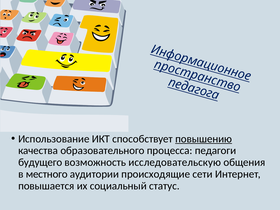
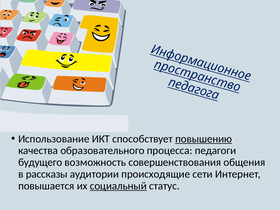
исследовательскую: исследовательскую -> совершенствования
местного: местного -> рассказы
социальный underline: none -> present
